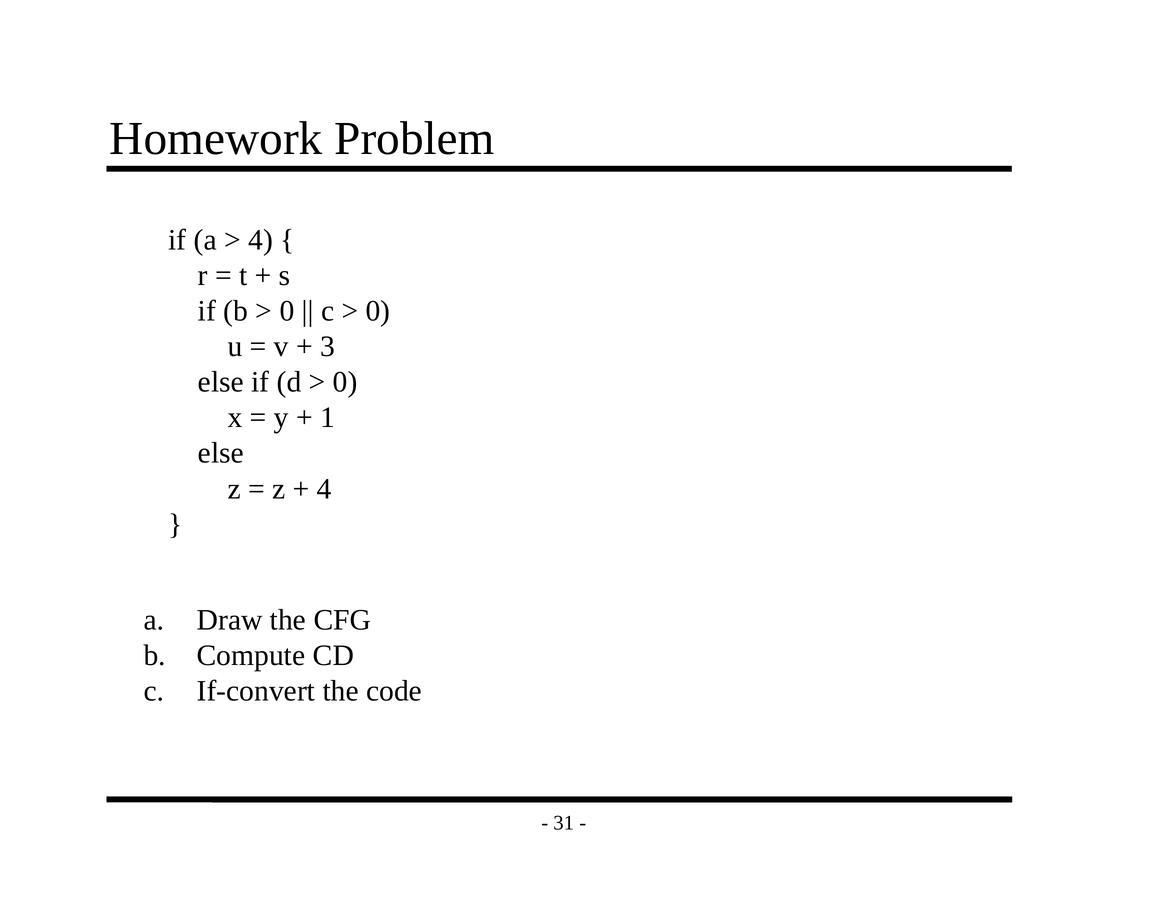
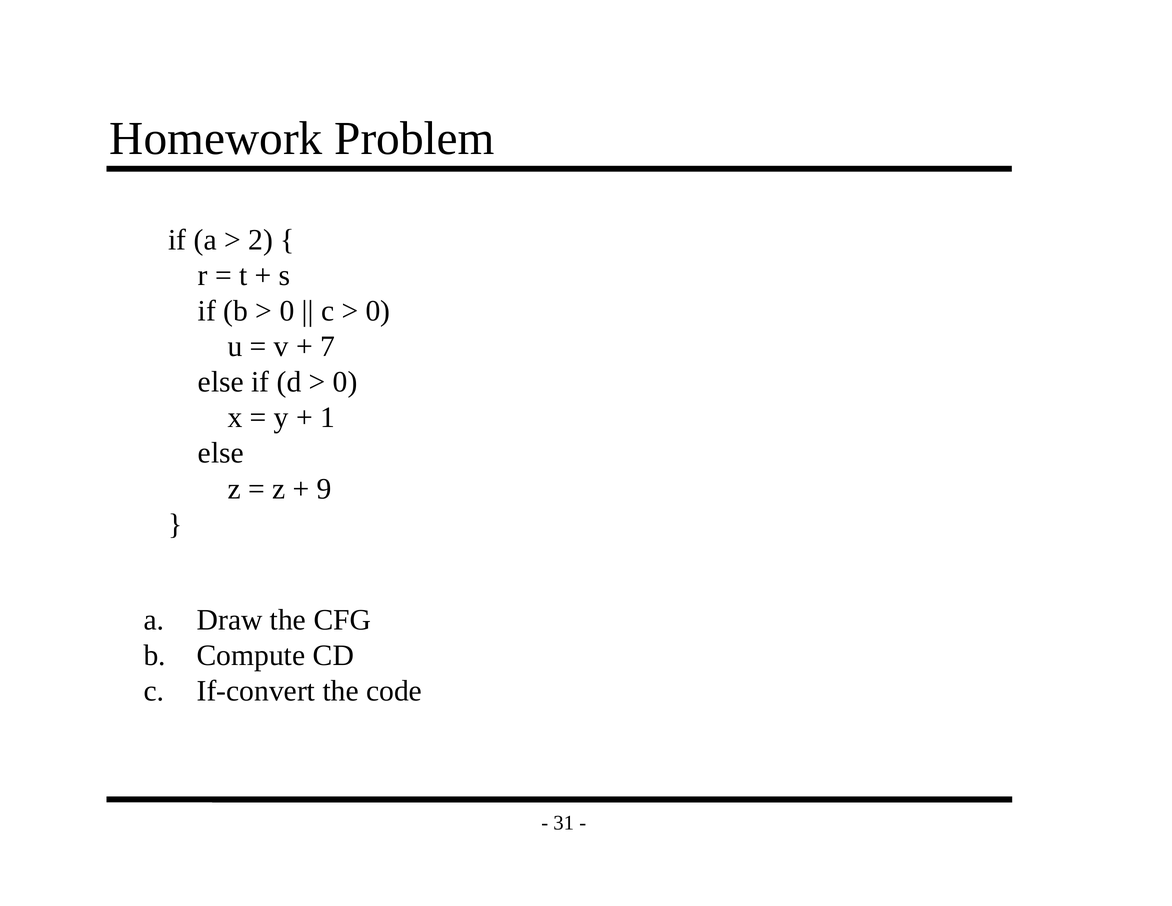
4 at (261, 240): 4 -> 2
3: 3 -> 7
4 at (324, 489): 4 -> 9
